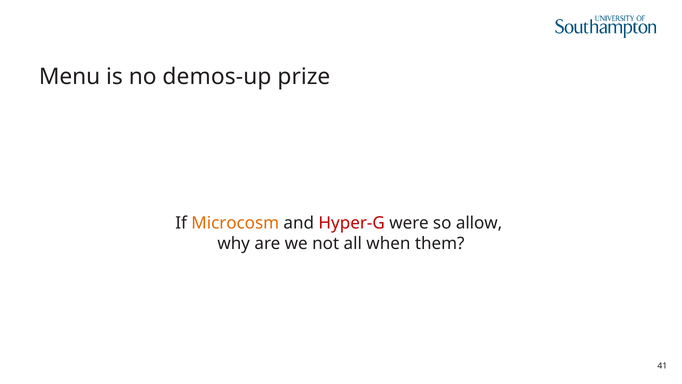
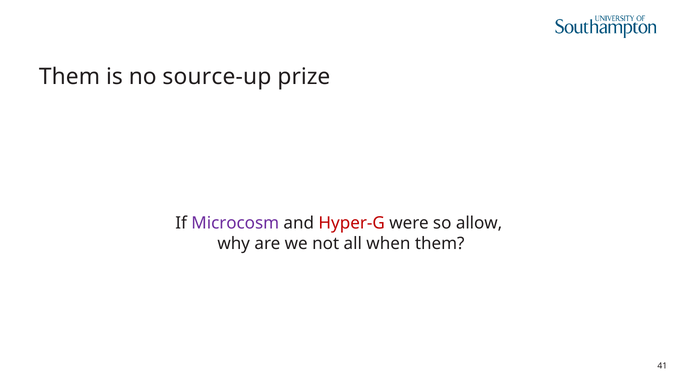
Menu at (70, 77): Menu -> Them
demos-up: demos-up -> source-up
Microcosm colour: orange -> purple
